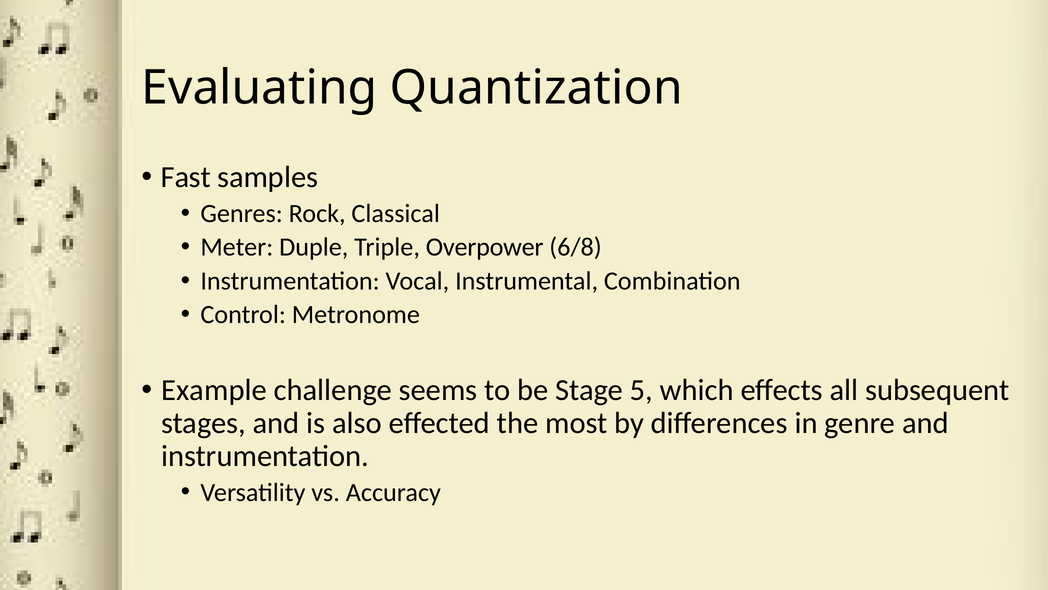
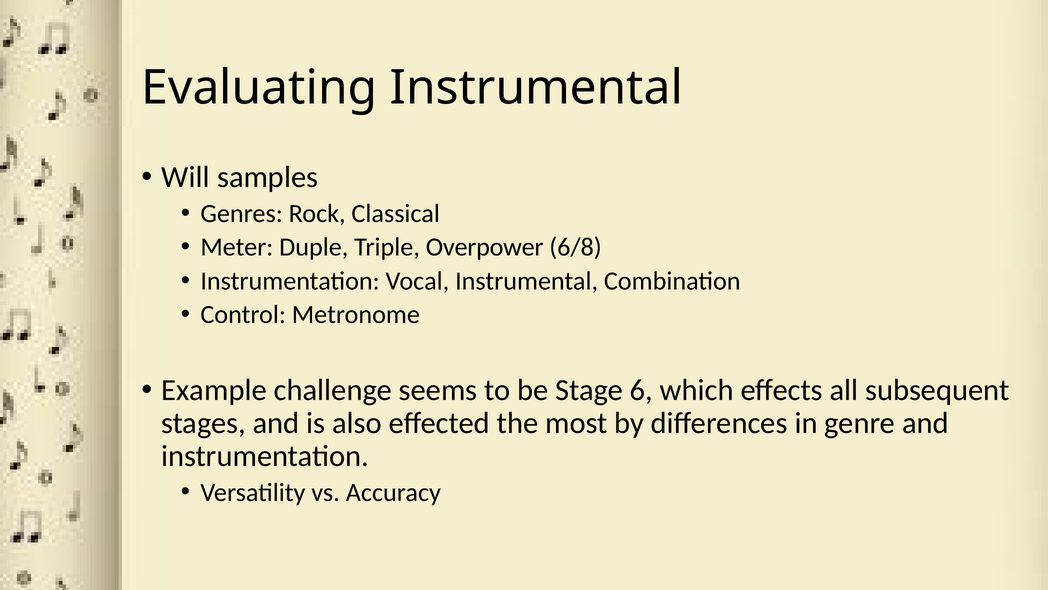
Evaluating Quantization: Quantization -> Instrumental
Fast: Fast -> Will
5: 5 -> 6
